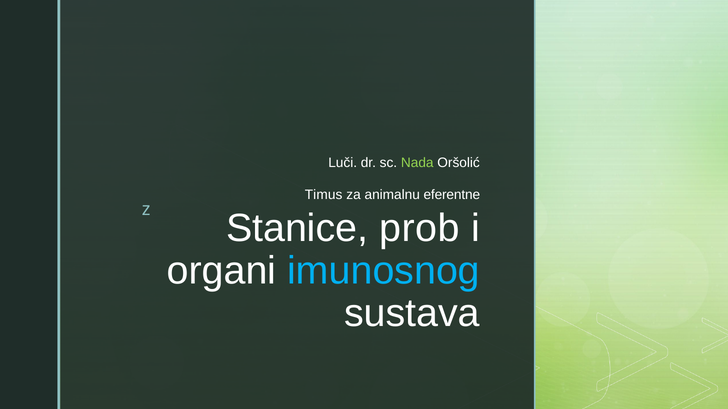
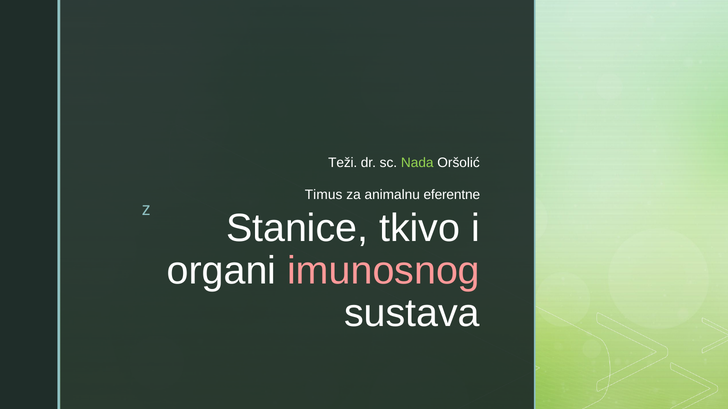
Luči: Luči -> Teži
prob: prob -> tkivo
imunosnog colour: light blue -> pink
